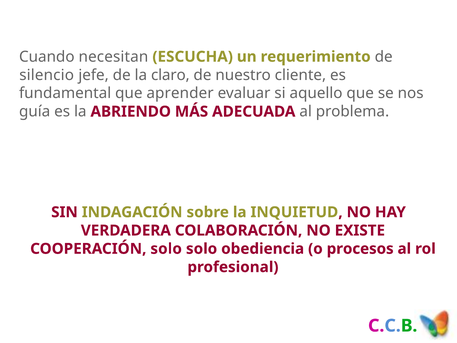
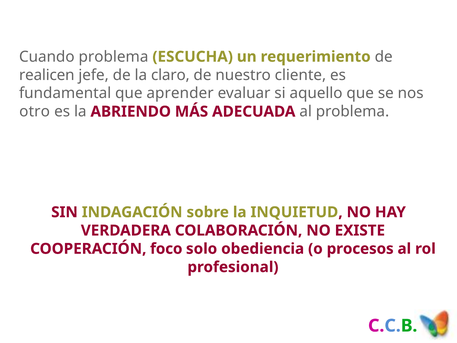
Cuando necesitan: necesitan -> problema
silencio: silencio -> realicen
guía: guía -> otro
COOPERACIÓN solo: solo -> foco
